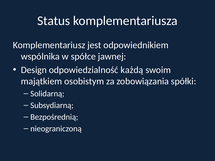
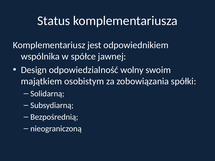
każdą: każdą -> wolny
